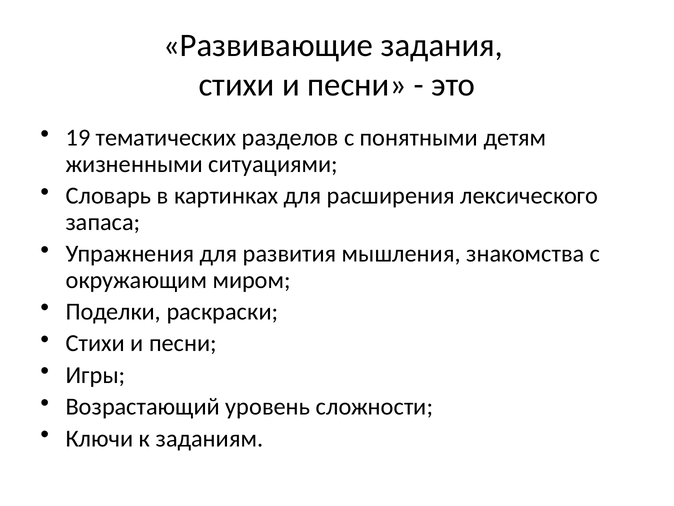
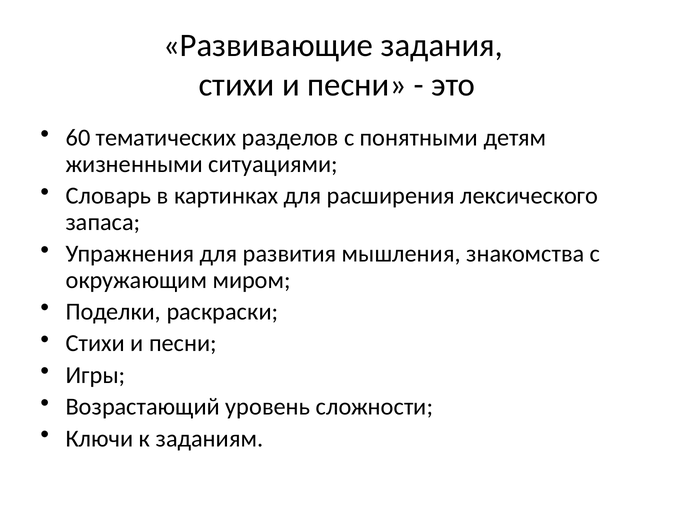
19: 19 -> 60
